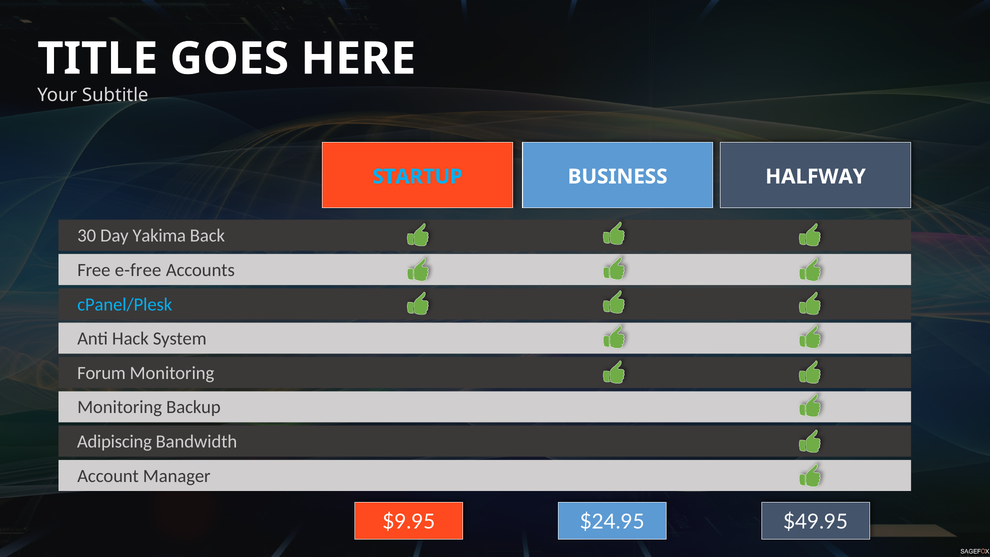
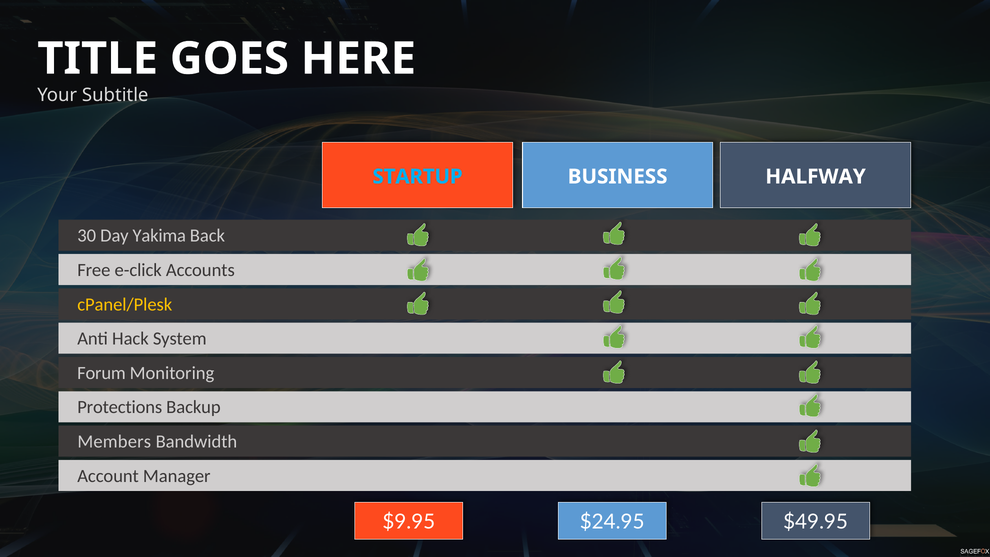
e-free: e-free -> e-click
cPanel/Plesk colour: light blue -> yellow
Monitoring at (120, 407): Monitoring -> Protections
Adipiscing: Adipiscing -> Members
